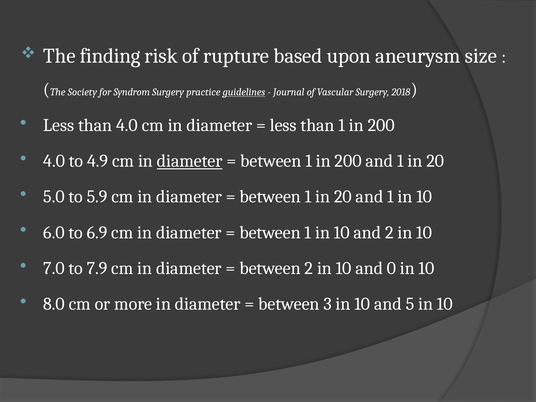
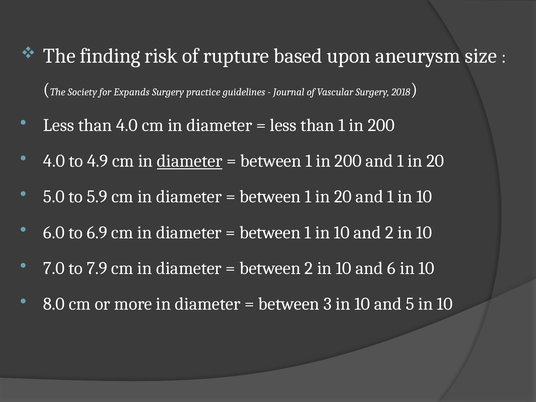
Syndrom: Syndrom -> Expands
guidelines underline: present -> none
0: 0 -> 6
